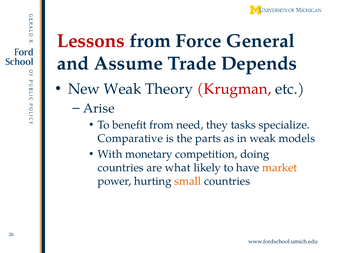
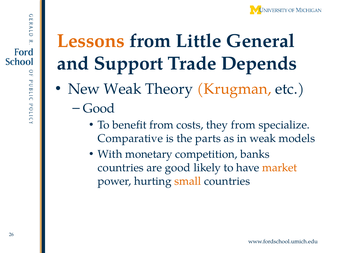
Lessons colour: red -> orange
Force: Force -> Little
Assume: Assume -> Support
Krugman colour: red -> orange
Arise at (99, 108): Arise -> Good
need: need -> costs
they tasks: tasks -> from
doing: doing -> banks
are what: what -> good
